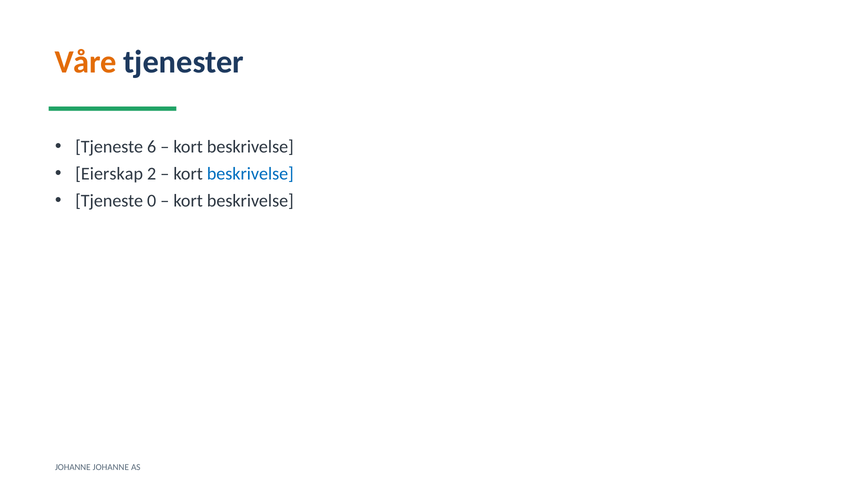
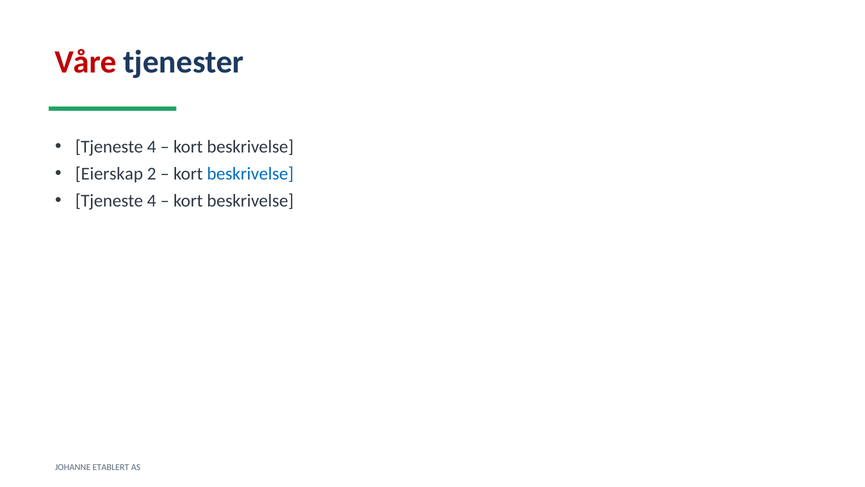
Våre colour: orange -> red
6 at (152, 147): 6 -> 4
0 at (152, 201): 0 -> 4
JOHANNE JOHANNE: JOHANNE -> ETABLERT
